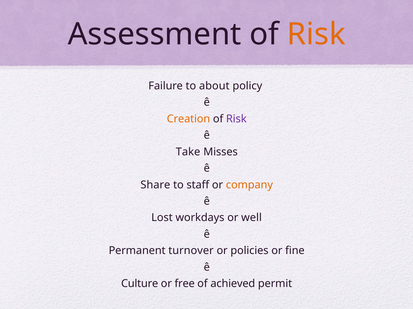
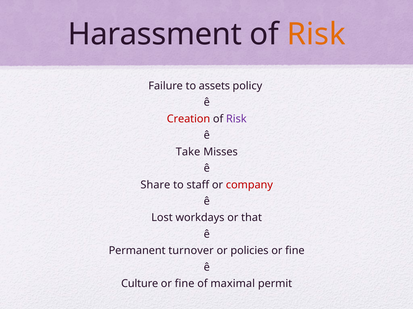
Assessment: Assessment -> Harassment
about: about -> assets
Creation colour: orange -> red
company colour: orange -> red
well: well -> that
free at (185, 284): free -> fine
achieved: achieved -> maximal
